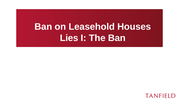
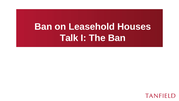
Lies: Lies -> Talk
